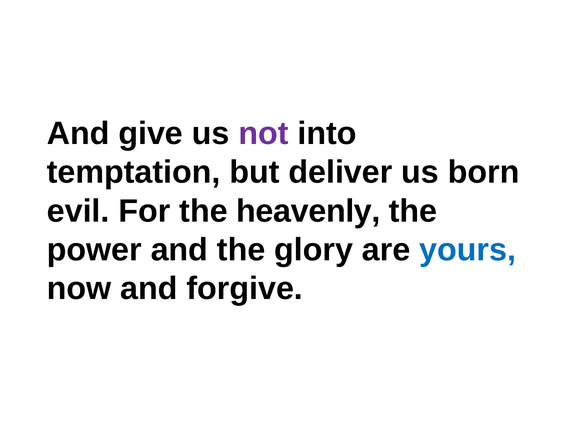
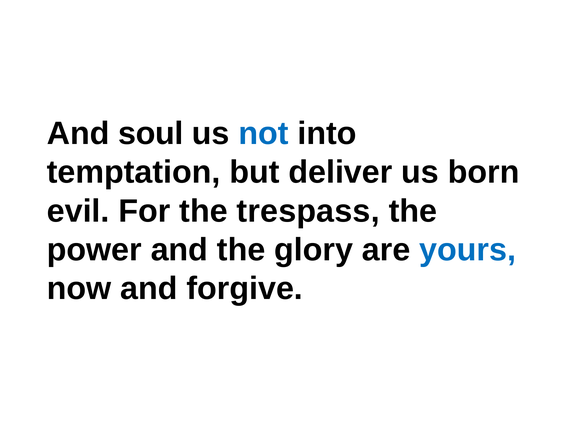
give: give -> soul
not colour: purple -> blue
heavenly: heavenly -> trespass
